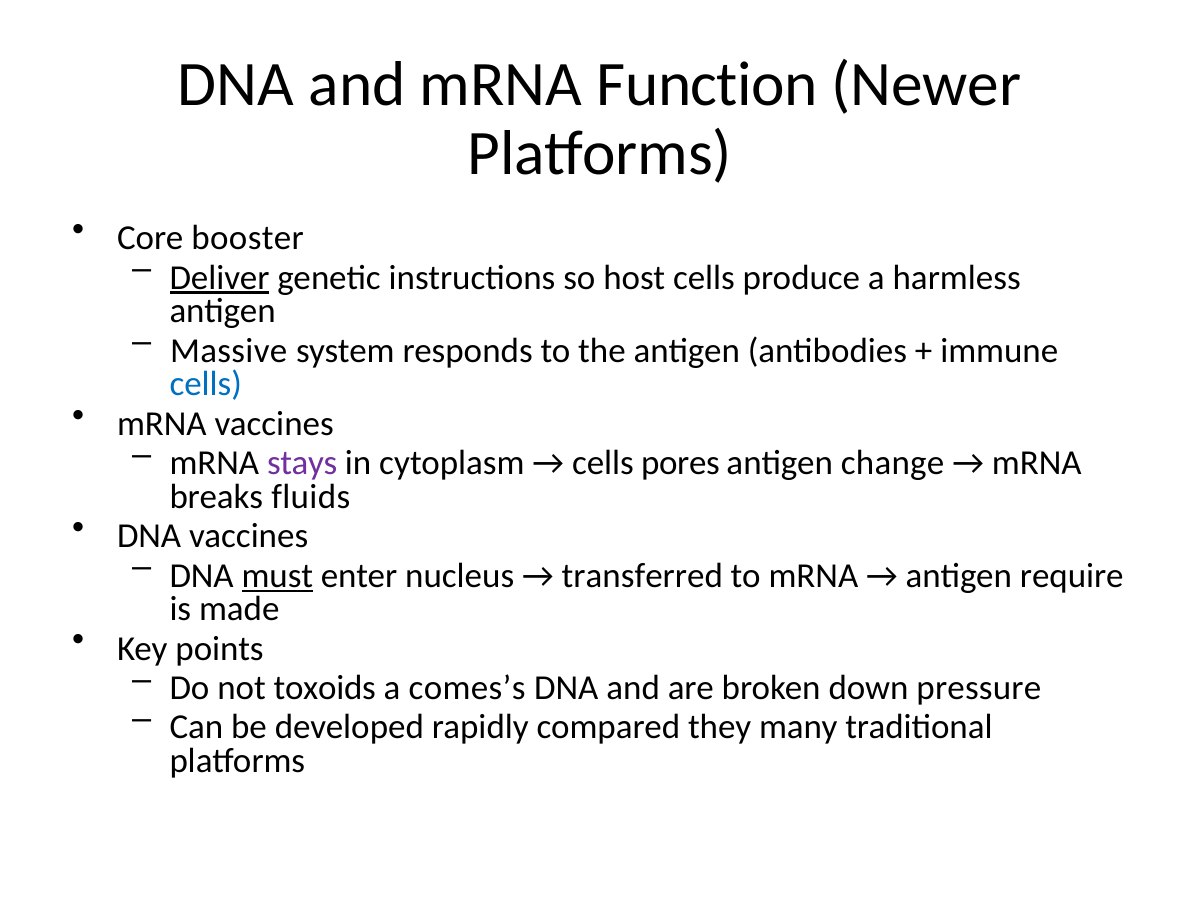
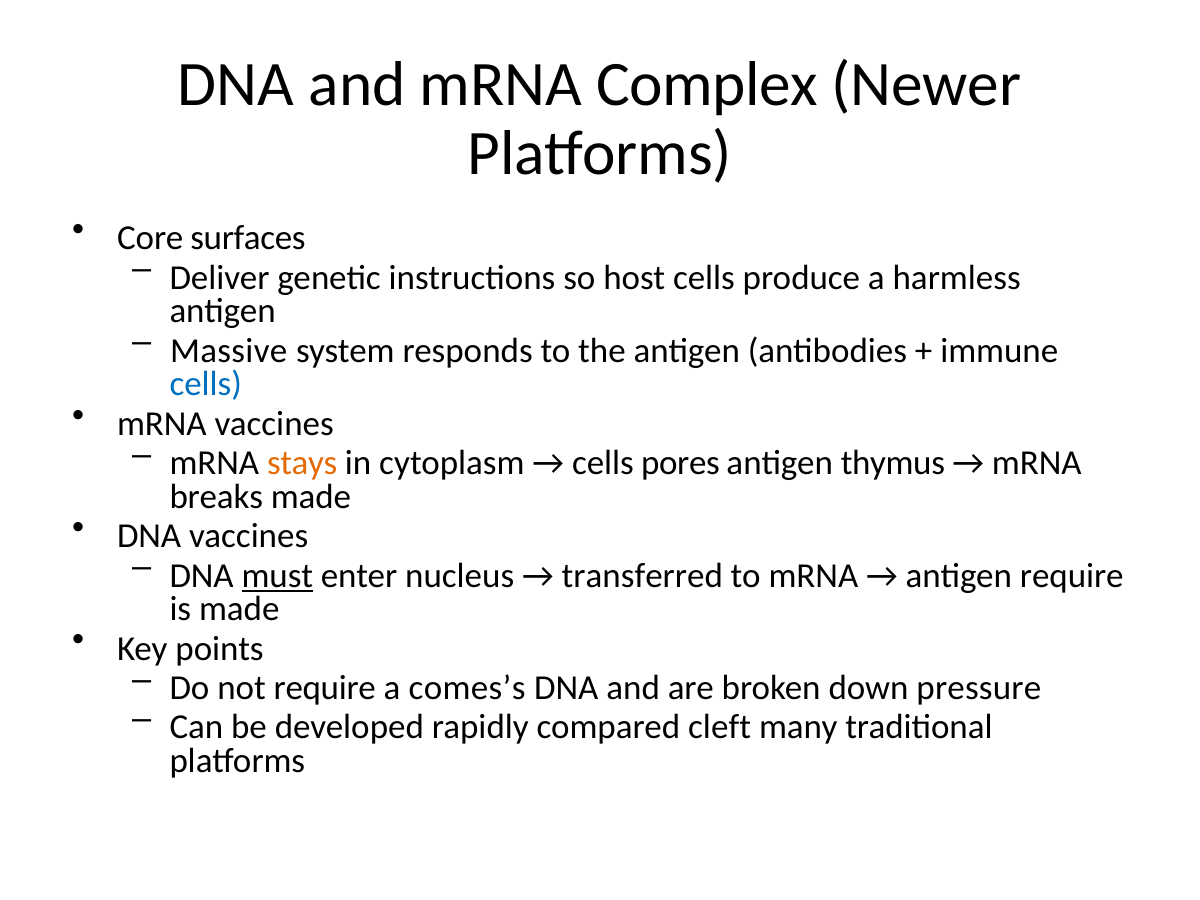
Function: Function -> Complex
booster: booster -> surfaces
Deliver underline: present -> none
stays colour: purple -> orange
change: change -> thymus
breaks fluids: fluids -> made
not toxoids: toxoids -> require
they: they -> cleft
